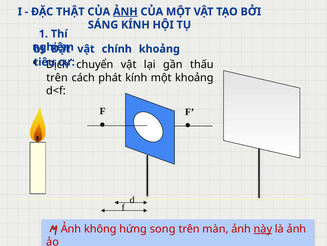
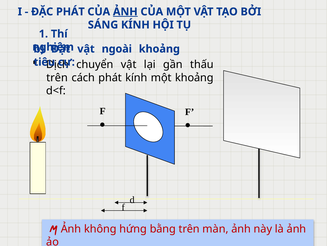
ĐẶC THẬT: THẬT -> PHÁT
chính: chính -> ngoài
song: song -> bằng
này underline: present -> none
